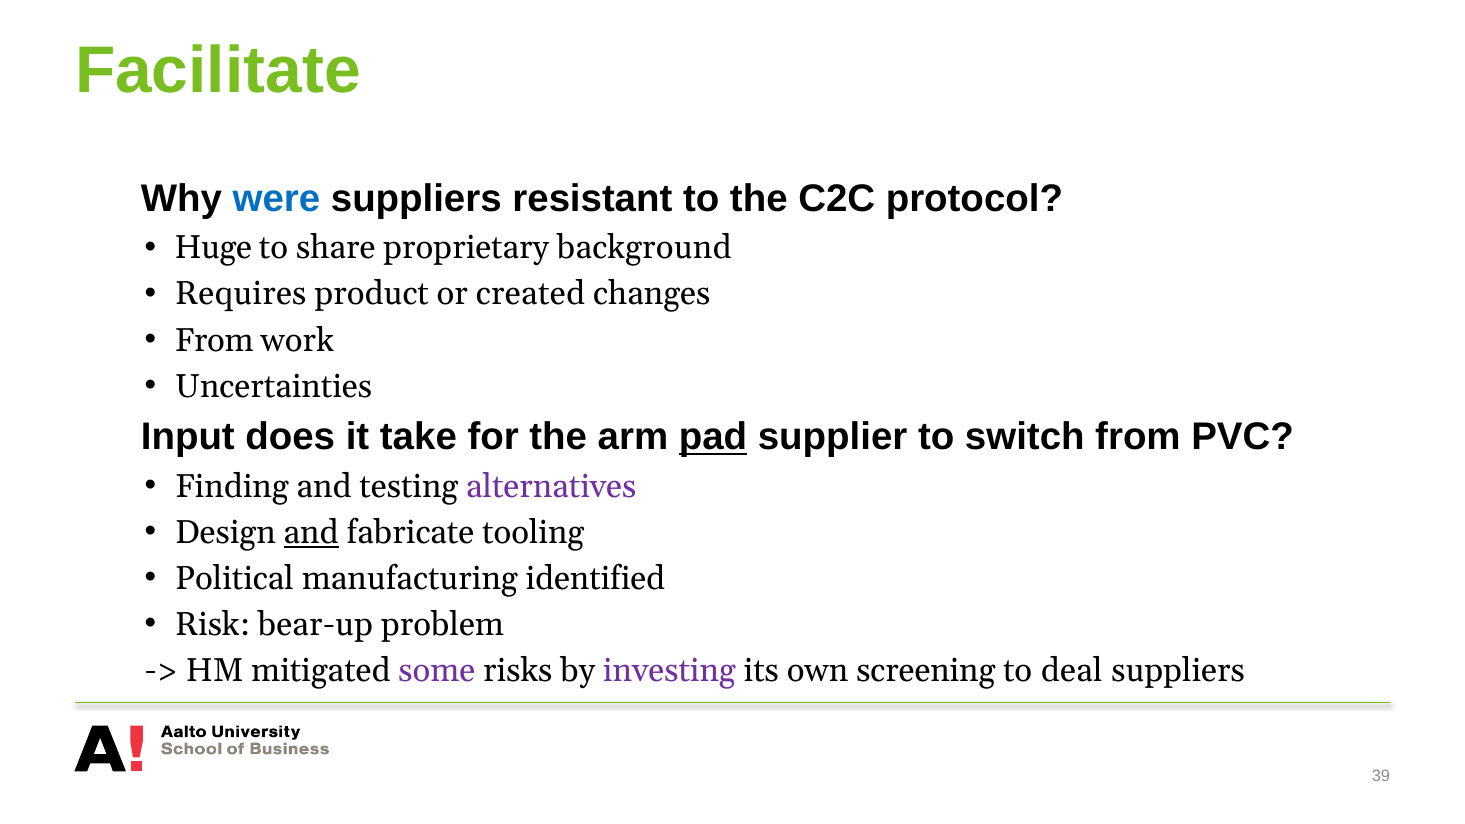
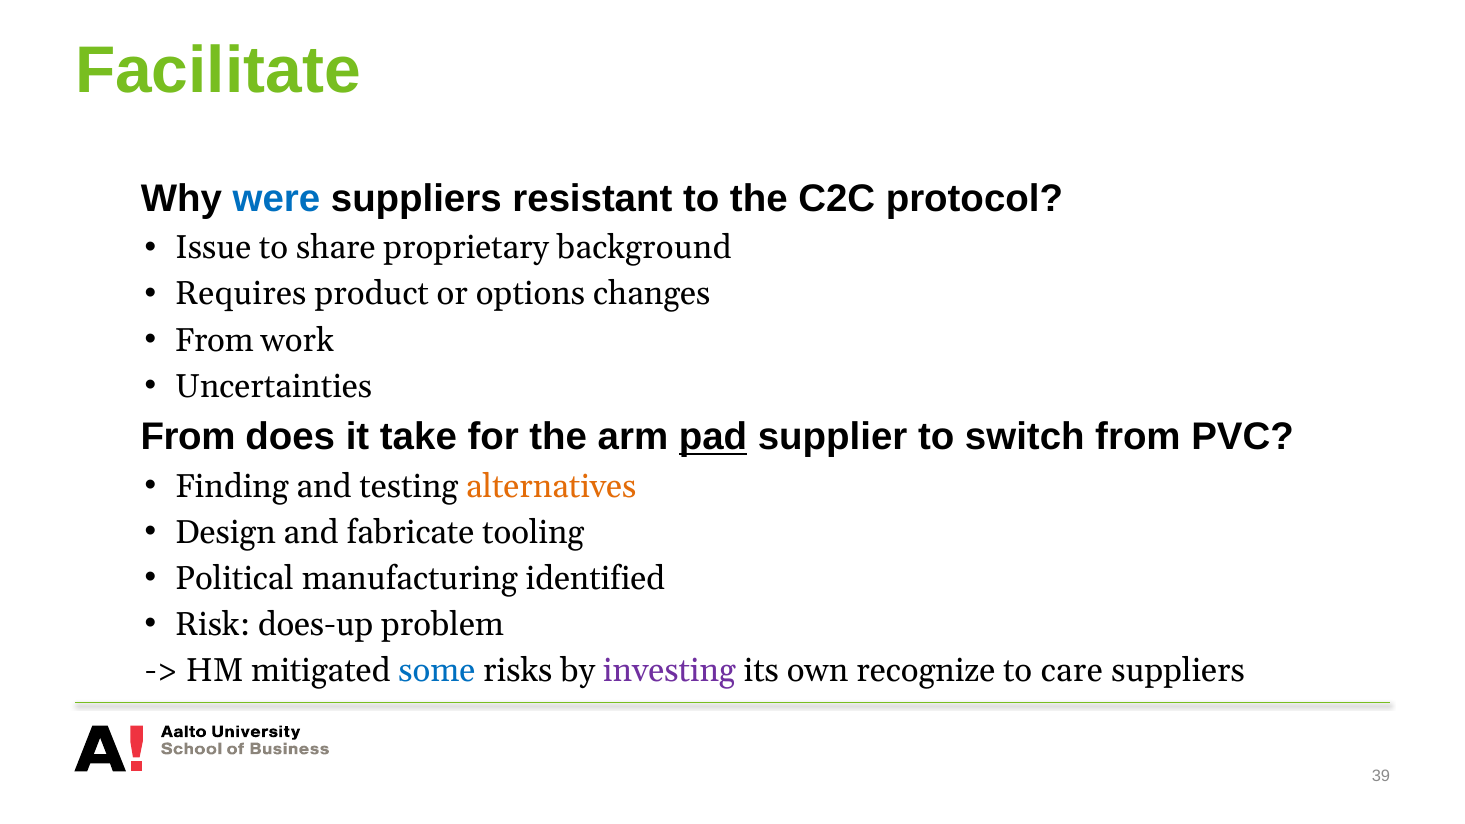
Huge: Huge -> Issue
created: created -> options
Input at (188, 437): Input -> From
alternatives colour: purple -> orange
and at (311, 532) underline: present -> none
bear-up: bear-up -> does-up
some colour: purple -> blue
screening: screening -> recognize
deal: deal -> care
